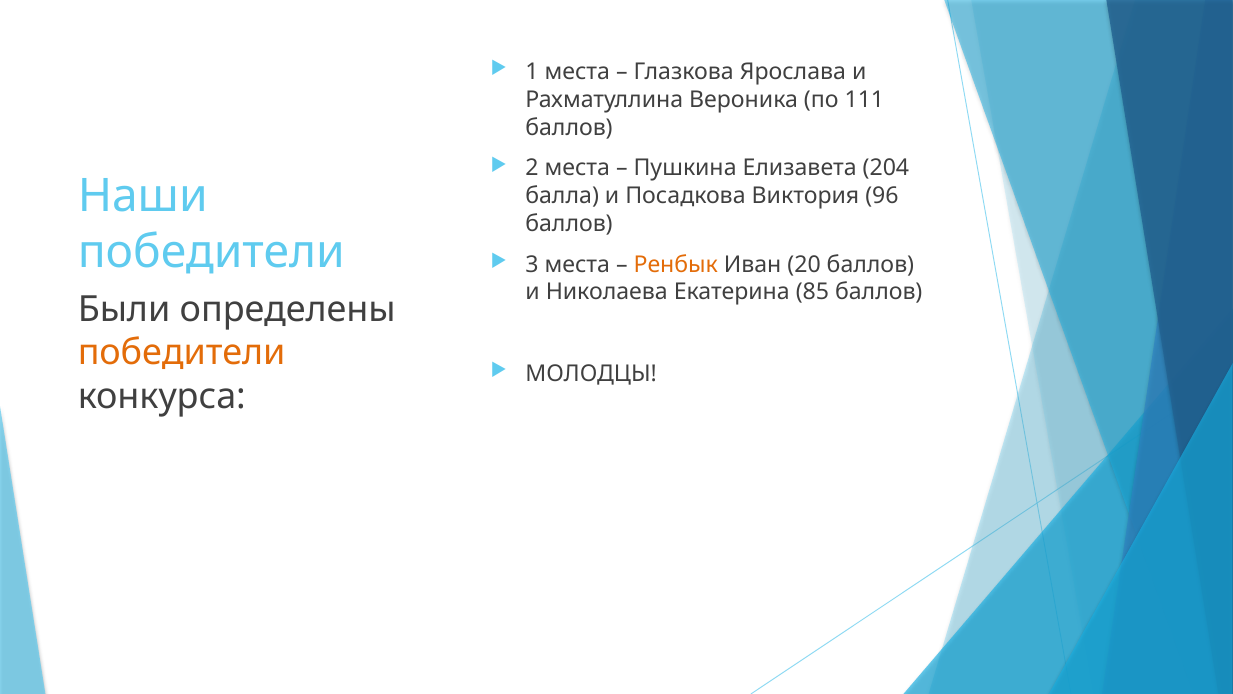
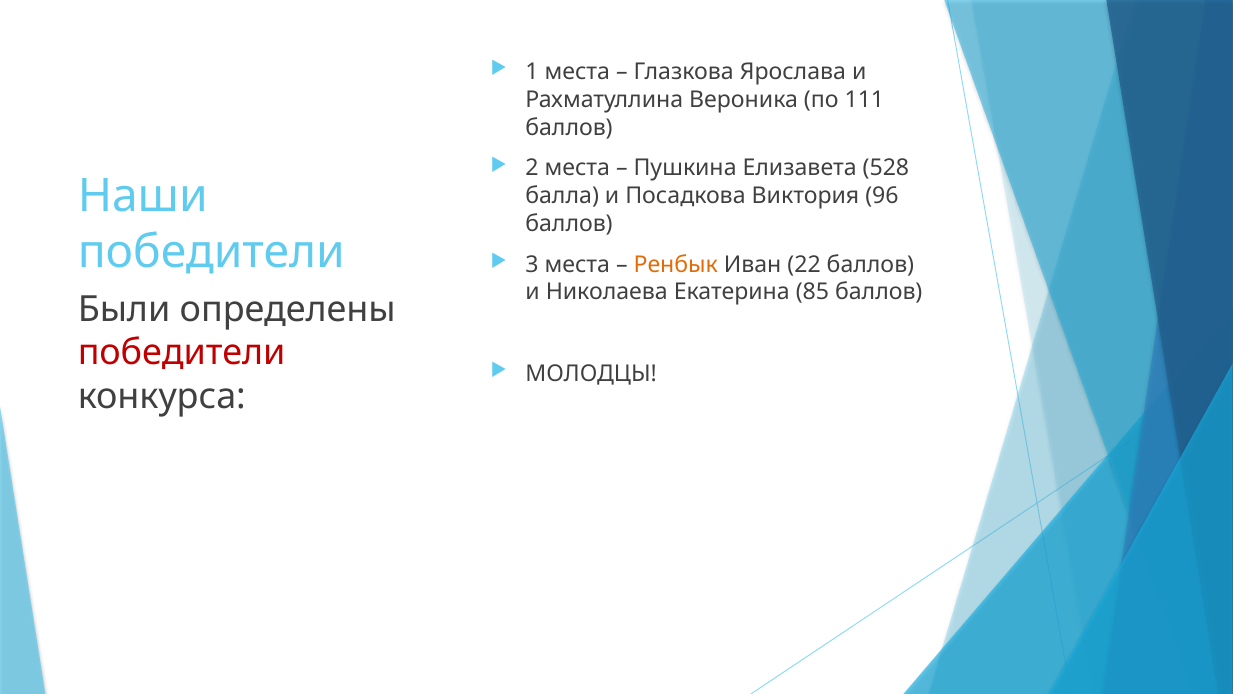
204: 204 -> 528
20: 20 -> 22
победители at (182, 353) colour: orange -> red
